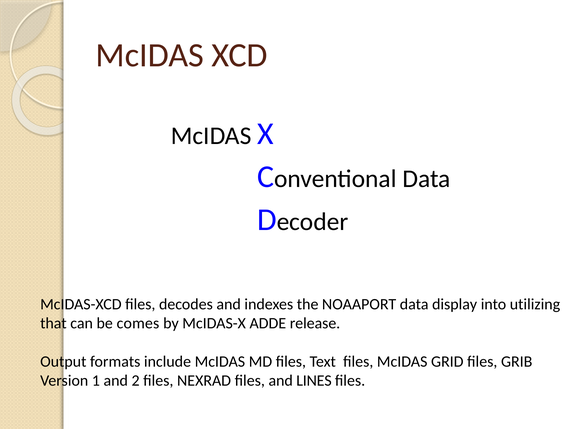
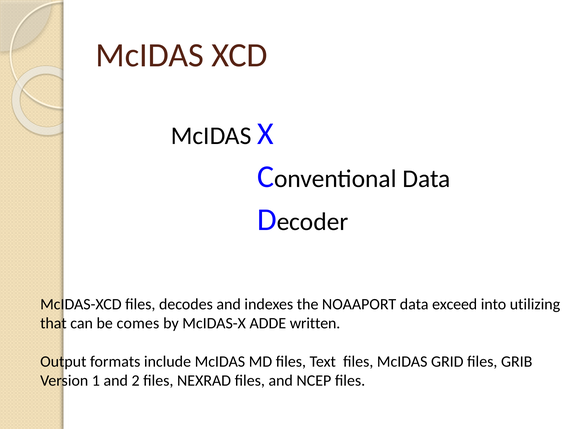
display: display -> exceed
release: release -> written
LINES: LINES -> NCEP
